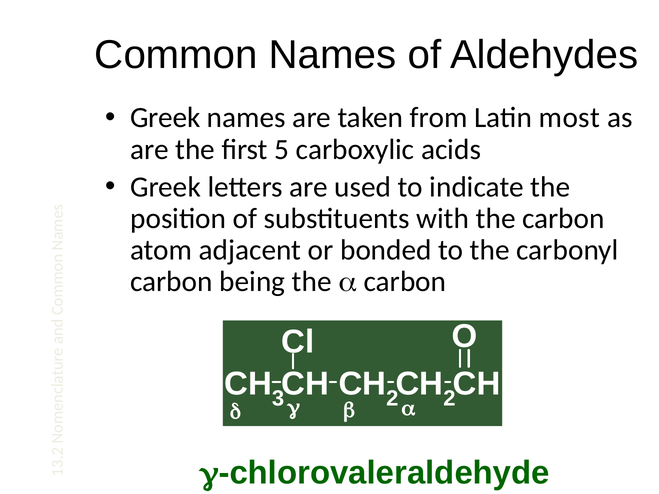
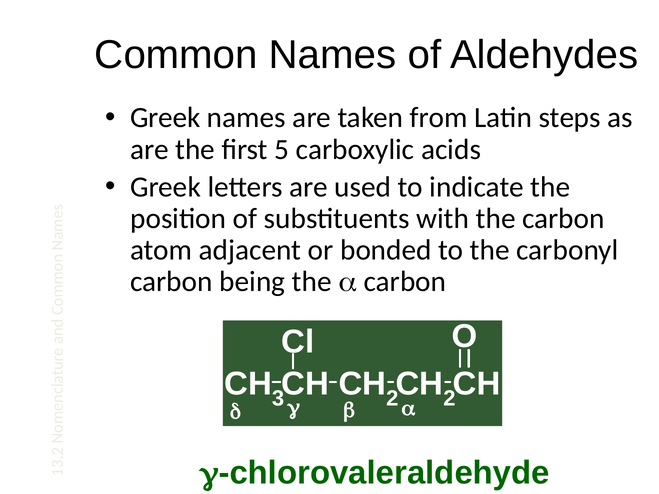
most: most -> steps
